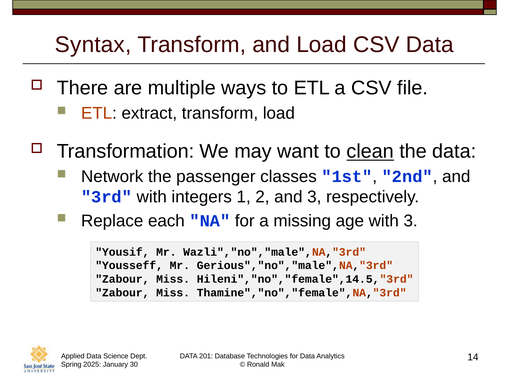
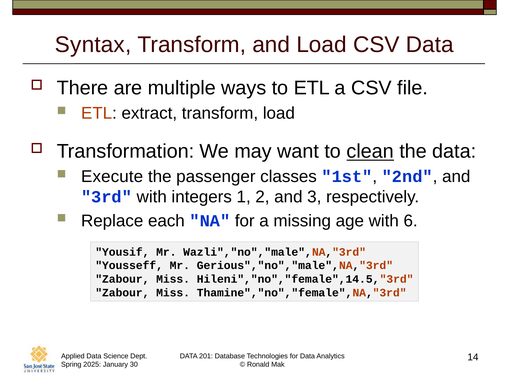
Network: Network -> Execute
with 3: 3 -> 6
